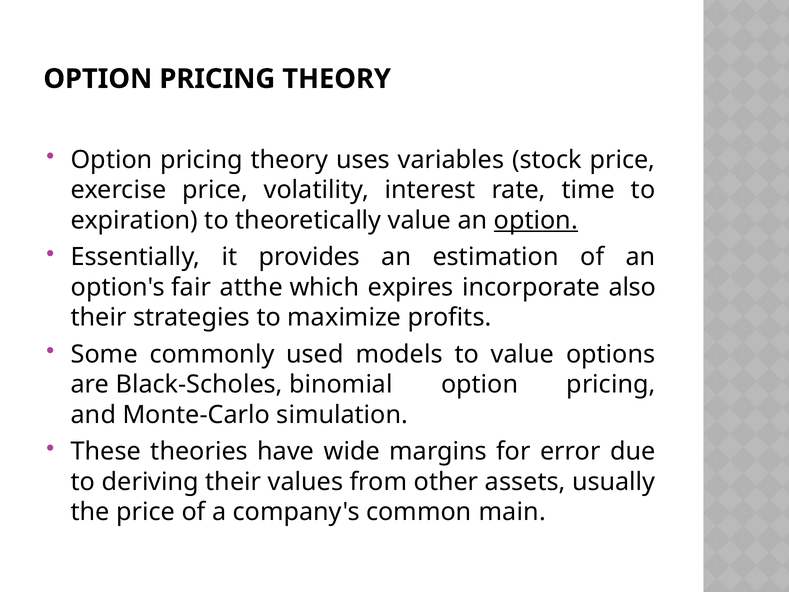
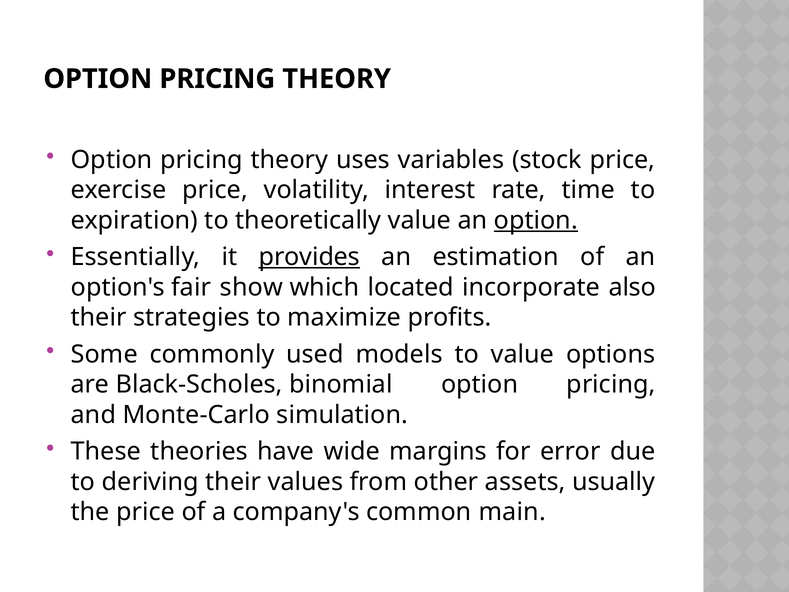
provides underline: none -> present
atthe: atthe -> show
expires: expires -> located
